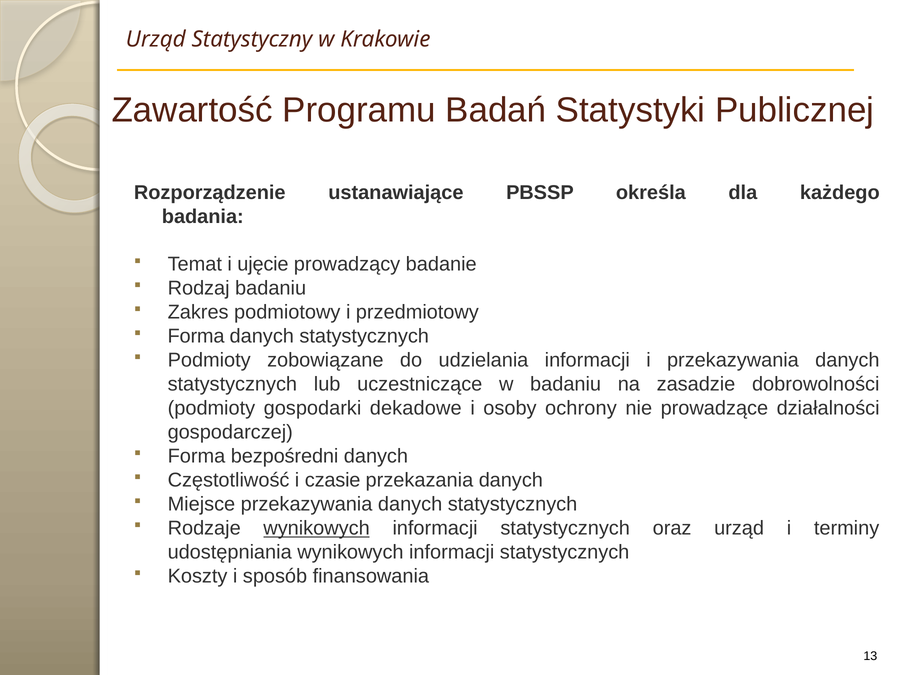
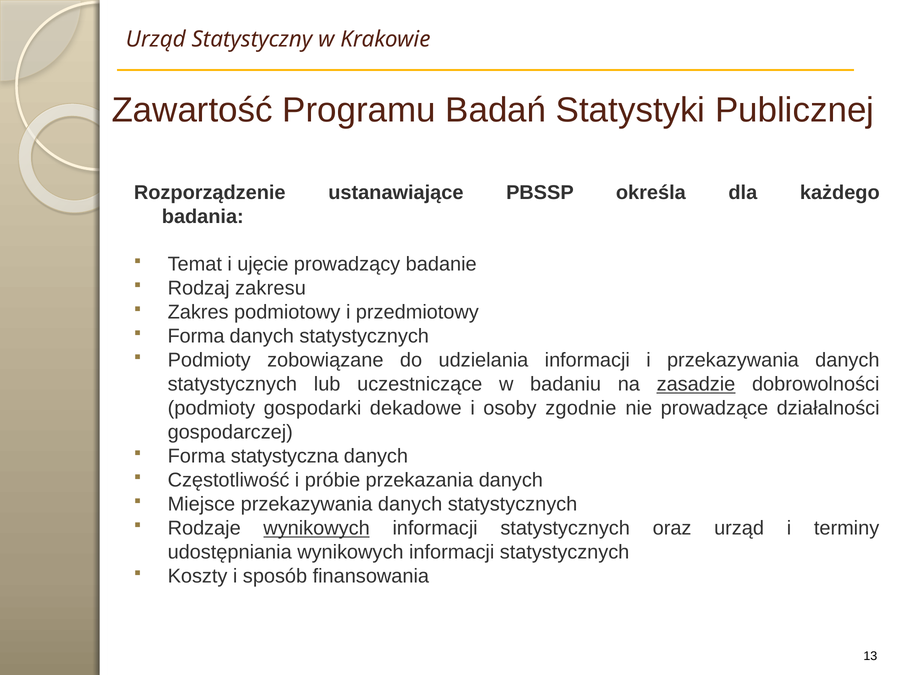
Rodzaj badaniu: badaniu -> zakresu
zasadzie underline: none -> present
ochrony: ochrony -> zgodnie
bezpośredni: bezpośredni -> statystyczna
czasie: czasie -> próbie
